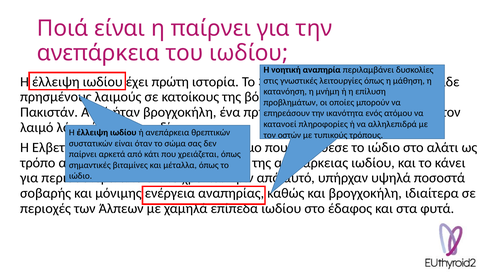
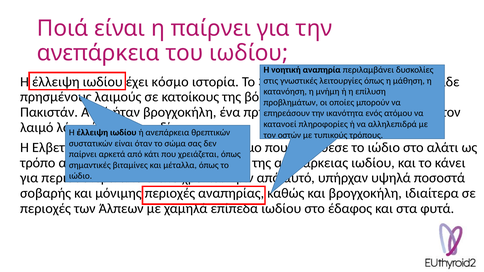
έχει πρώτη: πρώτη -> κόσμο
μόνιμης ενέργεια: ενέργεια -> περιοχές
